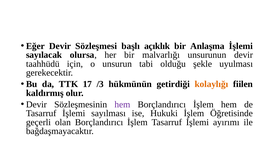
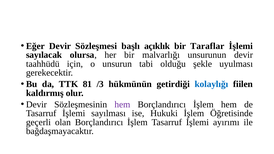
Anlaşma: Anlaşma -> Taraflar
17: 17 -> 81
kolaylığı colour: orange -> blue
